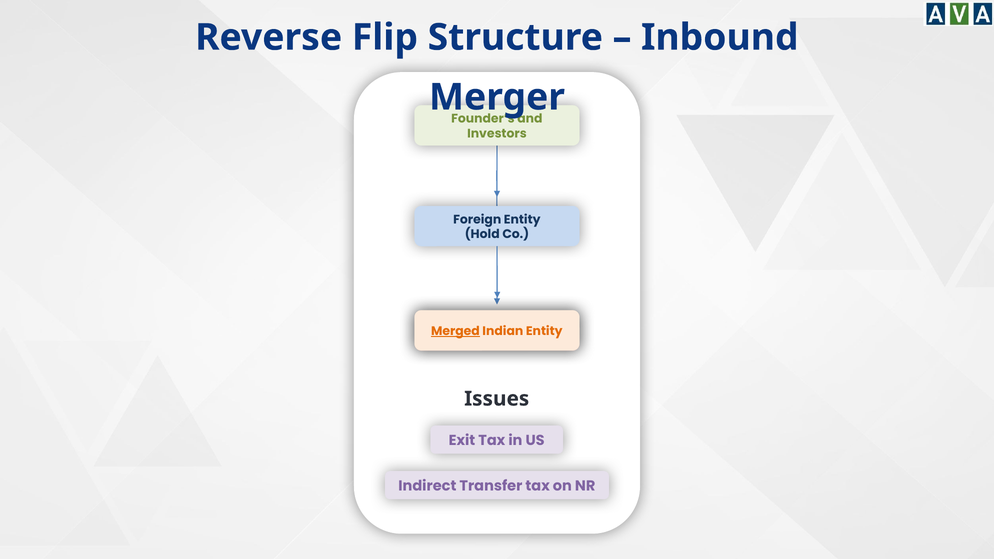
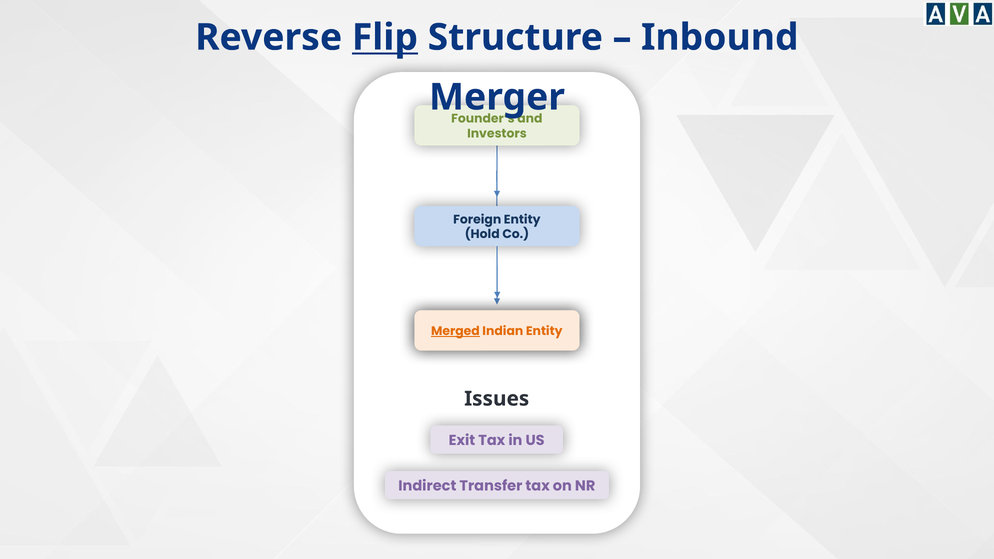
Flip underline: none -> present
